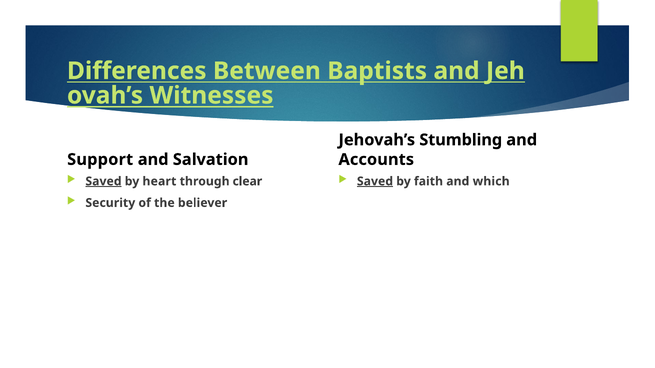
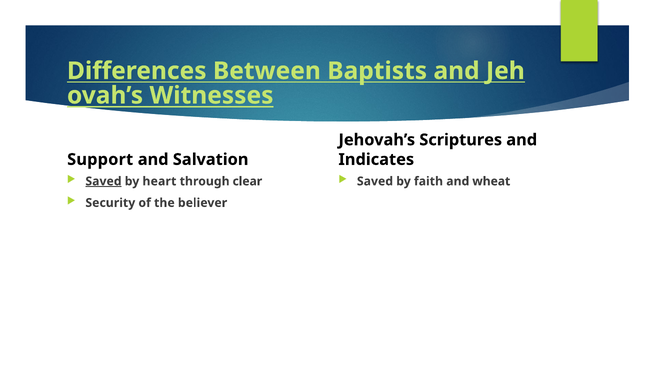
Stumbling: Stumbling -> Scriptures
Accounts: Accounts -> Indicates
Saved at (375, 182) underline: present -> none
which: which -> wheat
